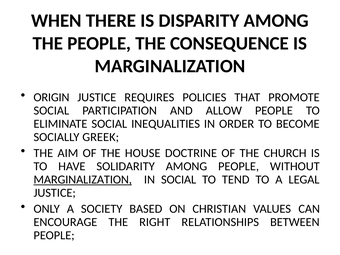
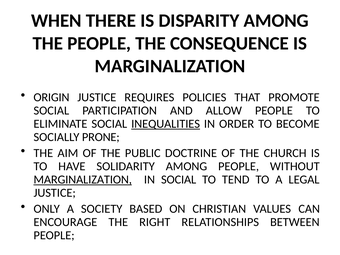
INEQUALITIES underline: none -> present
GREEK: GREEK -> PRONE
HOUSE: HOUSE -> PUBLIC
